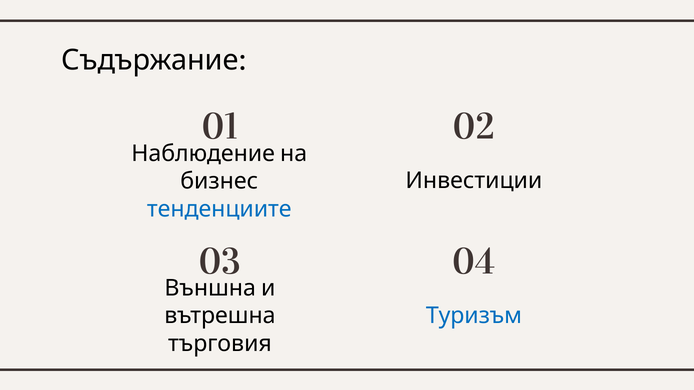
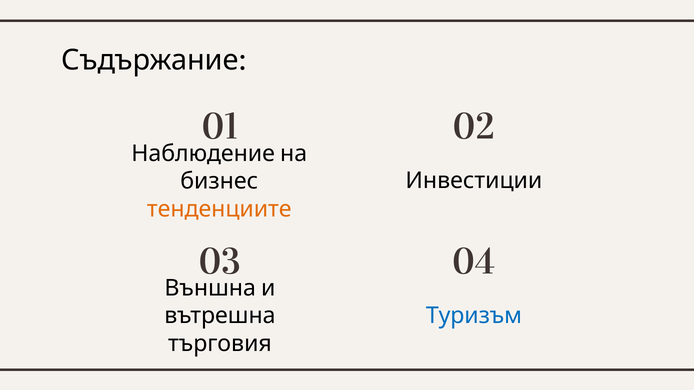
тенденциите colour: blue -> orange
